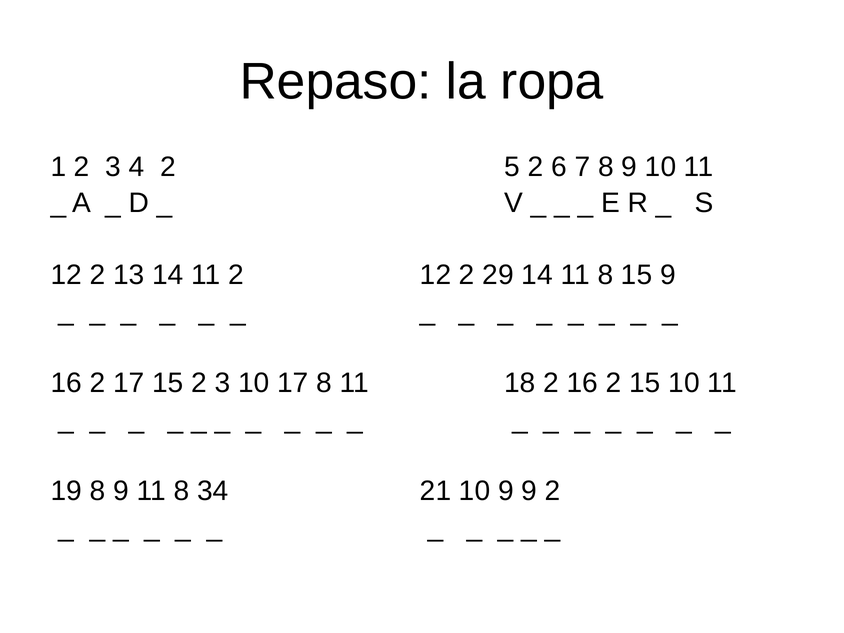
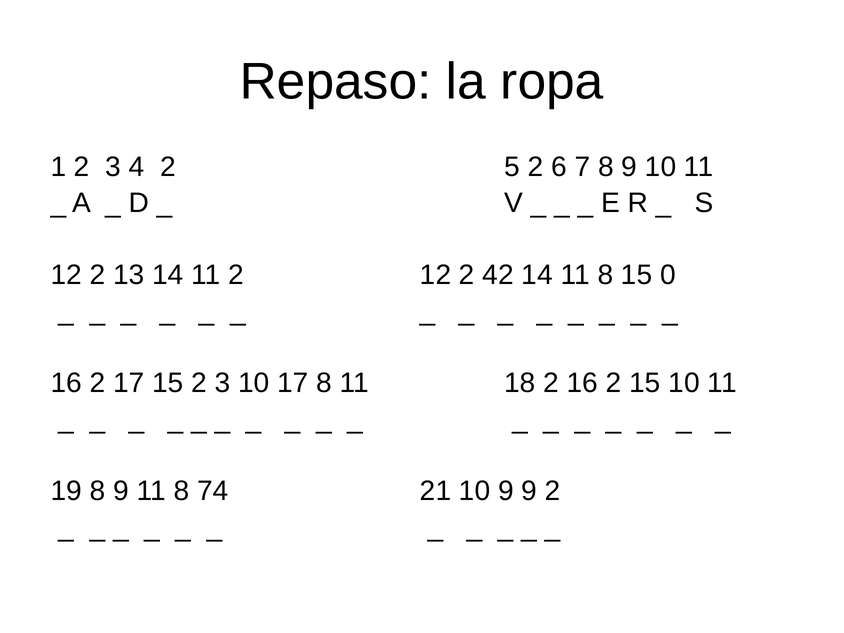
29: 29 -> 42
15 9: 9 -> 0
34: 34 -> 74
